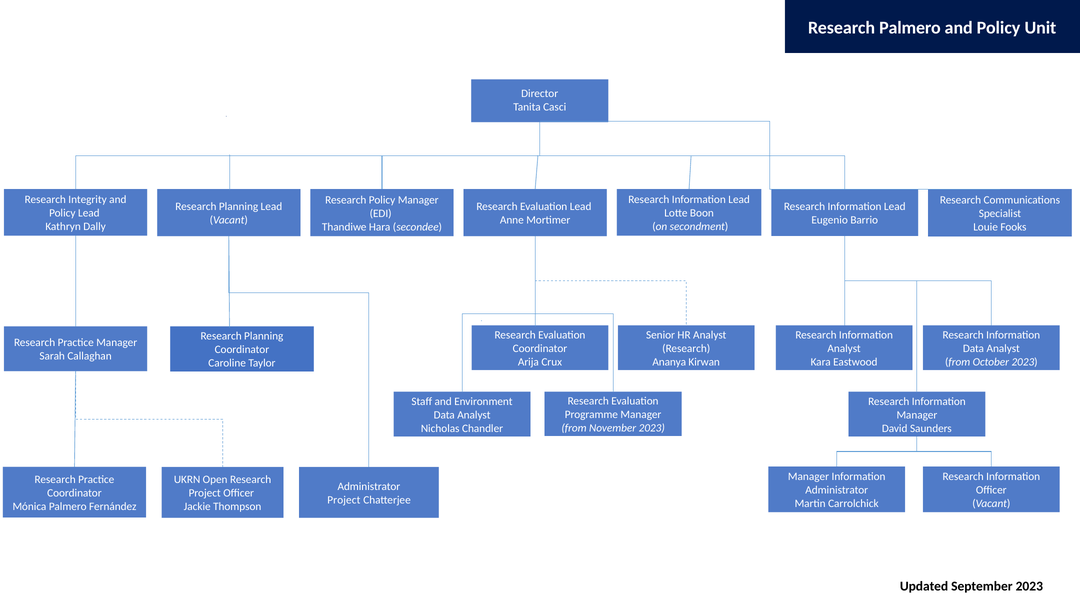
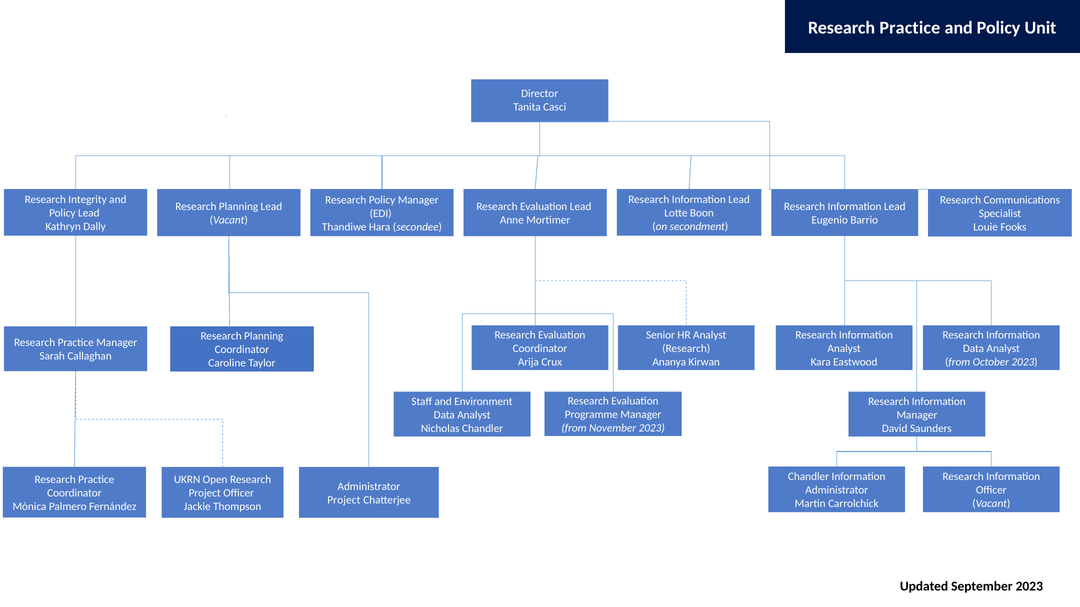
Palmero at (910, 28): Palmero -> Practice
Manager at (809, 477): Manager -> Chandler
